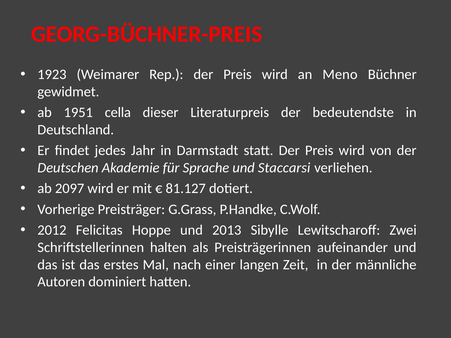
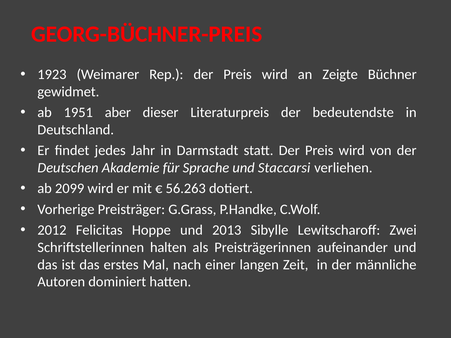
Meno: Meno -> Zeigte
cella: cella -> aber
2097: 2097 -> 2099
81.127: 81.127 -> 56.263
